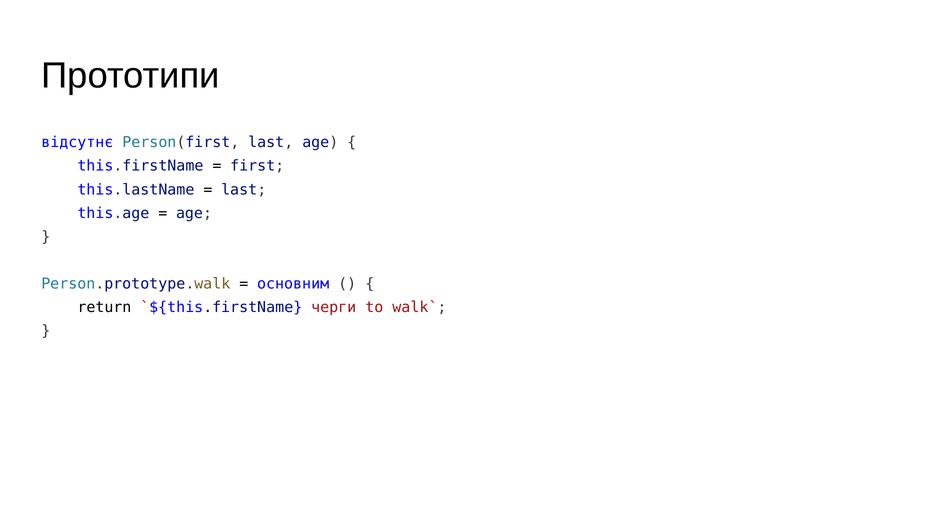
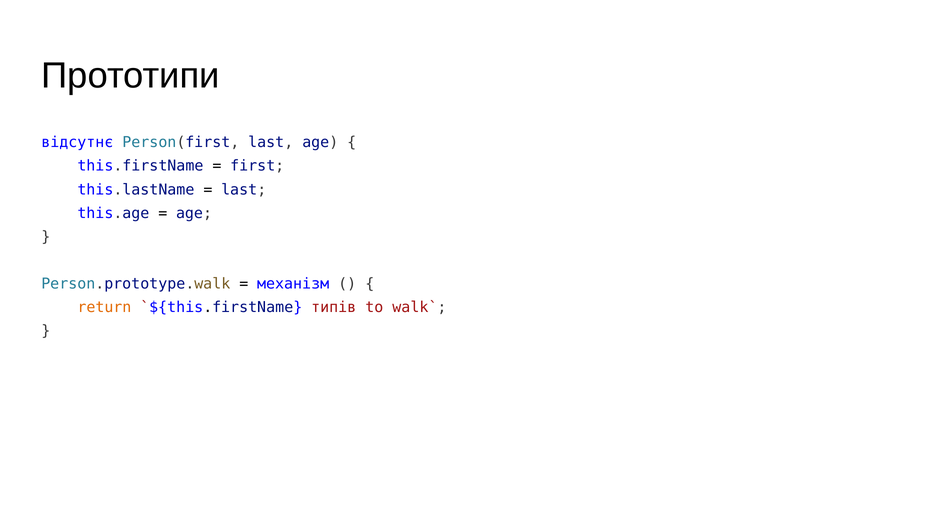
основним: основним -> механізм
return colour: black -> orange
черги: черги -> типів
